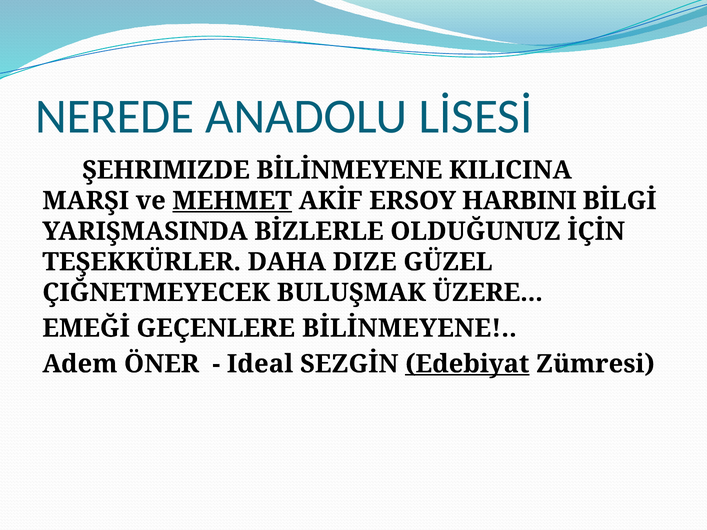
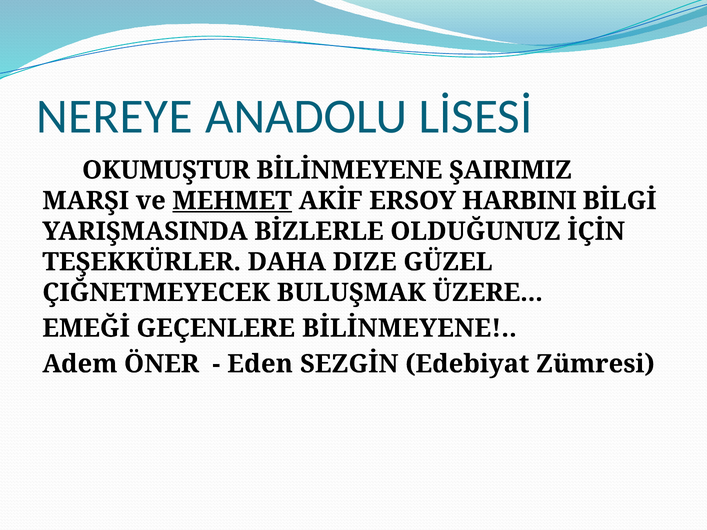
NEREDE: NEREDE -> NEREYE
ŞEHRIMIZDE: ŞEHRIMIZDE -> OKUMUŞTUR
KILICINA: KILICINA -> ŞAIRIMIZ
Ideal: Ideal -> Eden
Edebiyat underline: present -> none
